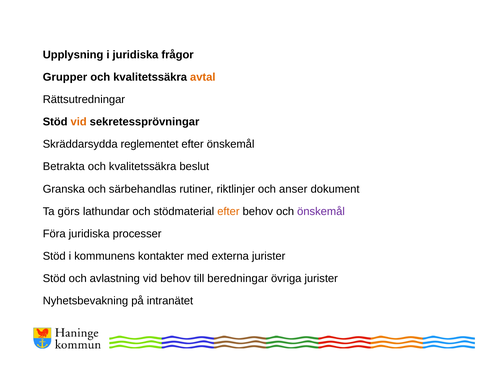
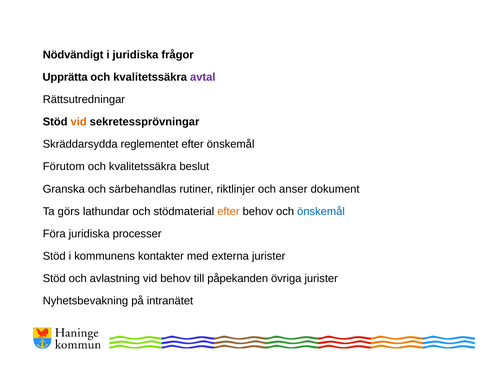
Upplysning: Upplysning -> Nödvändigt
Grupper: Grupper -> Upprätta
avtal colour: orange -> purple
Betrakta: Betrakta -> Förutom
önskemål at (321, 211) colour: purple -> blue
beredningar: beredningar -> påpekanden
